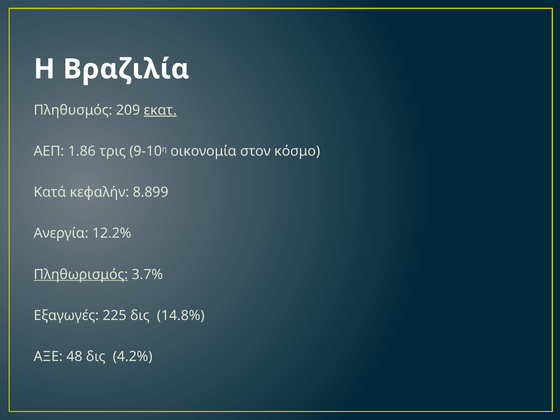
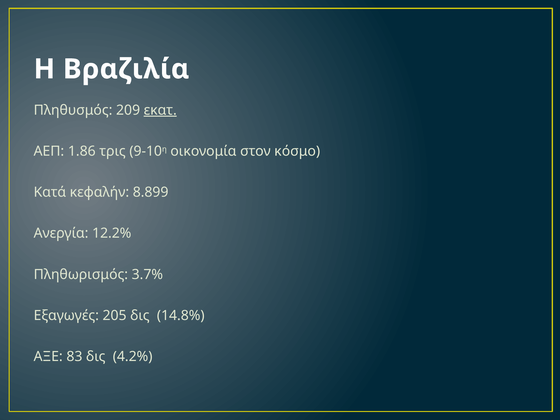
Πληθωρισμός underline: present -> none
225: 225 -> 205
48: 48 -> 83
